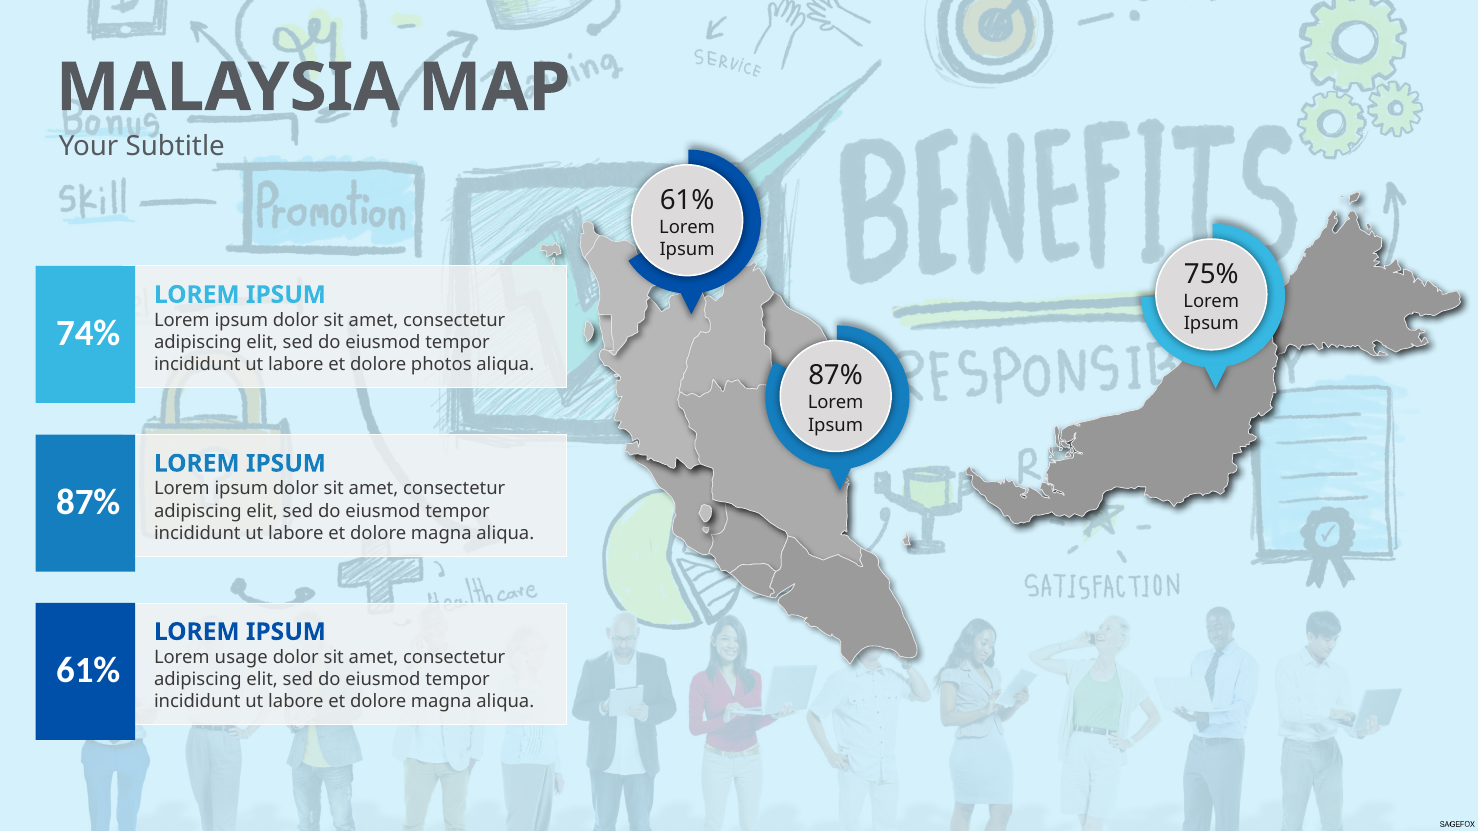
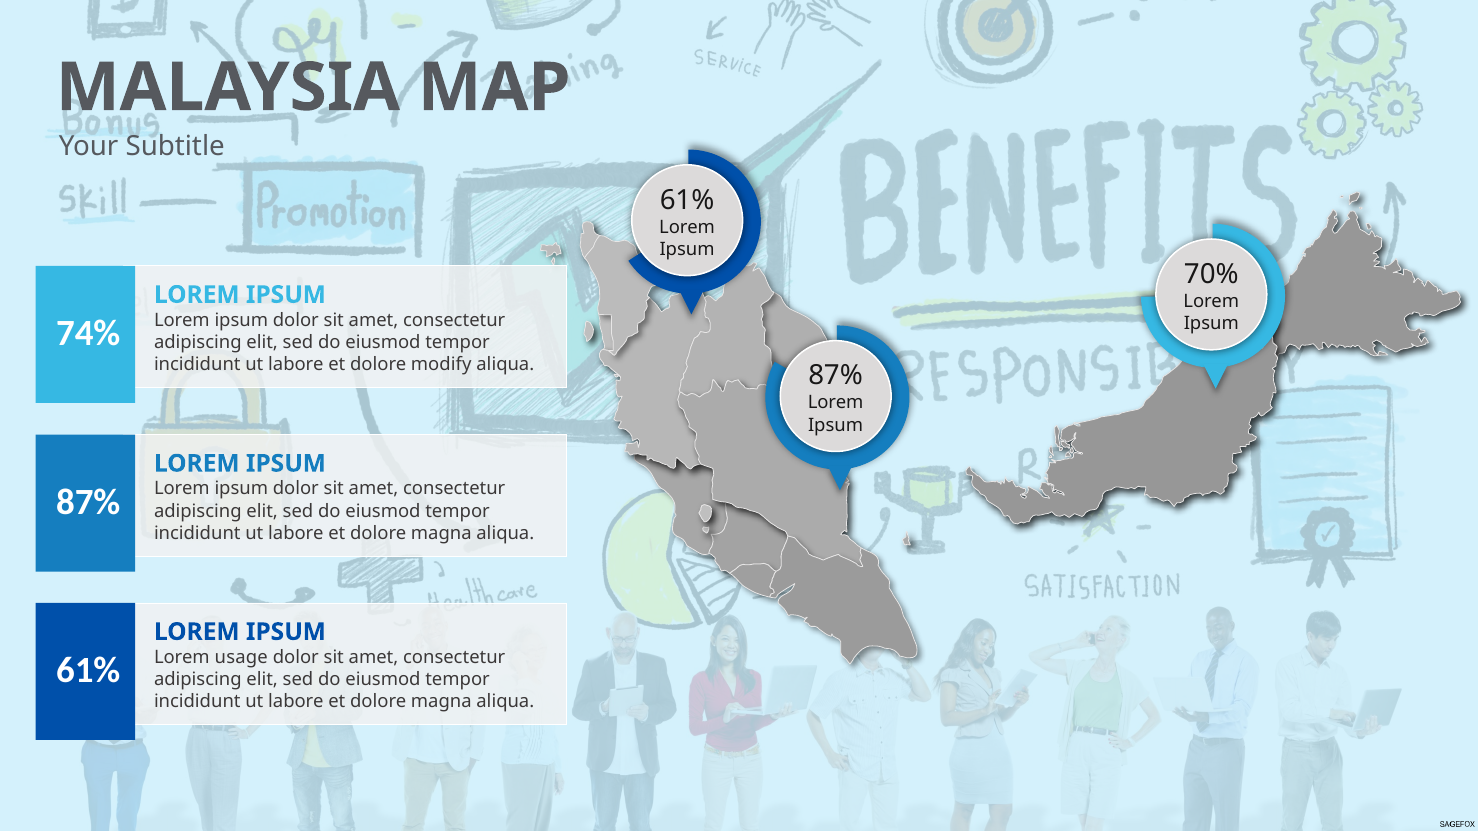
75%: 75% -> 70%
photos: photos -> modify
